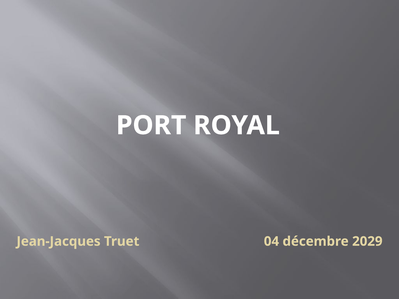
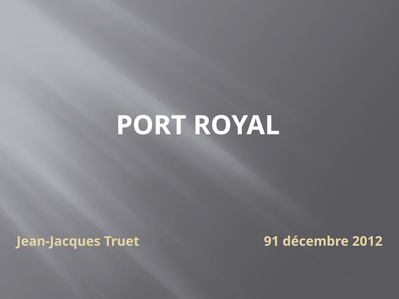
04: 04 -> 91
2029: 2029 -> 2012
